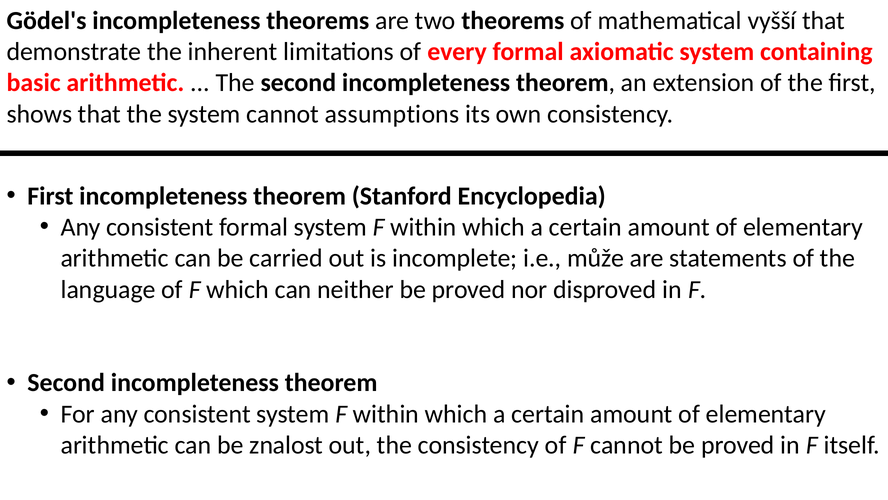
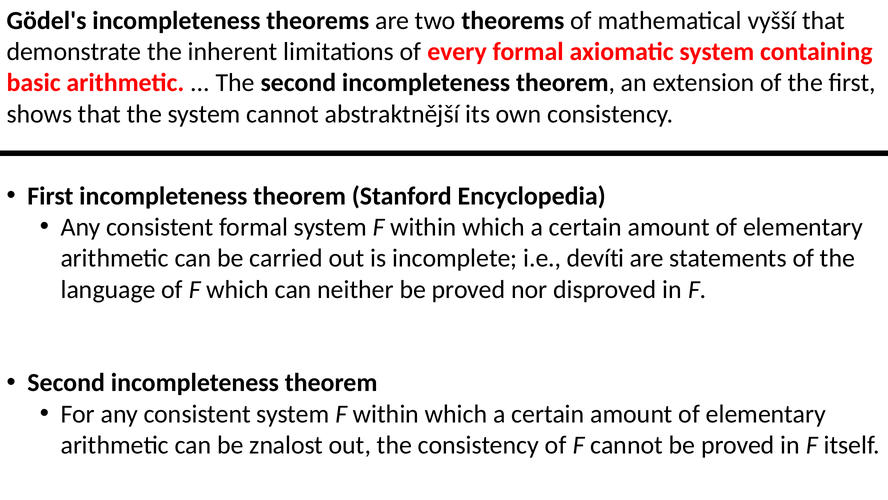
assumptions: assumptions -> abstraktnější
může: může -> devíti
